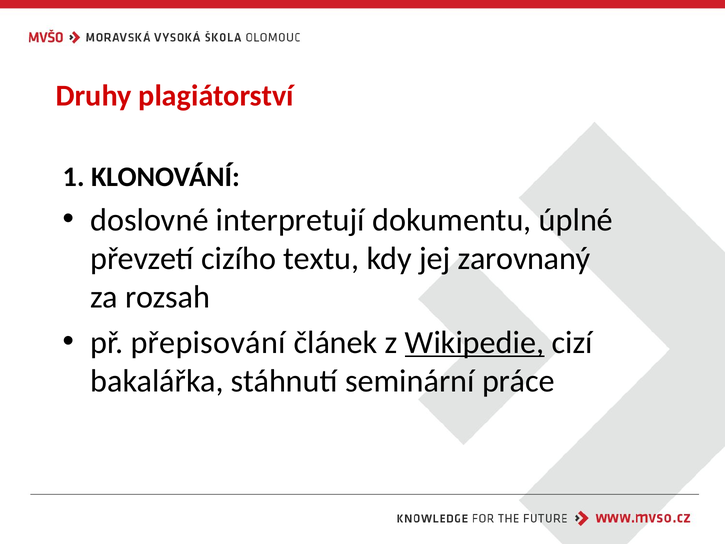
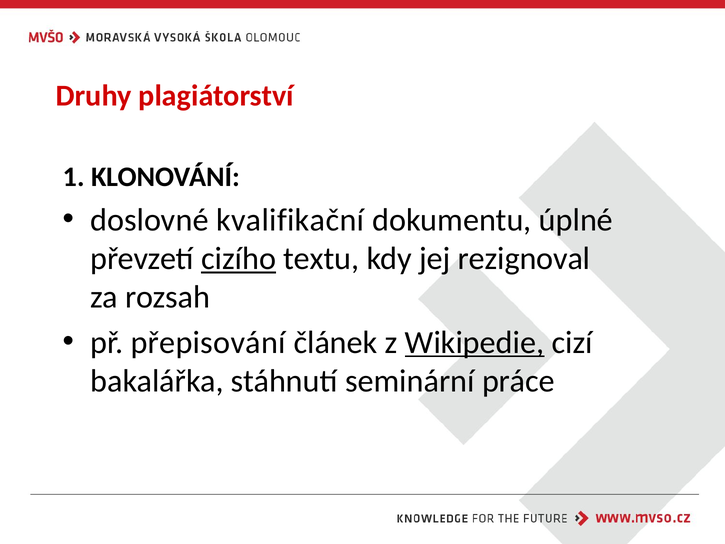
interpretují: interpretují -> kvalifikační
cizího underline: none -> present
zarovnaný: zarovnaný -> rezignoval
